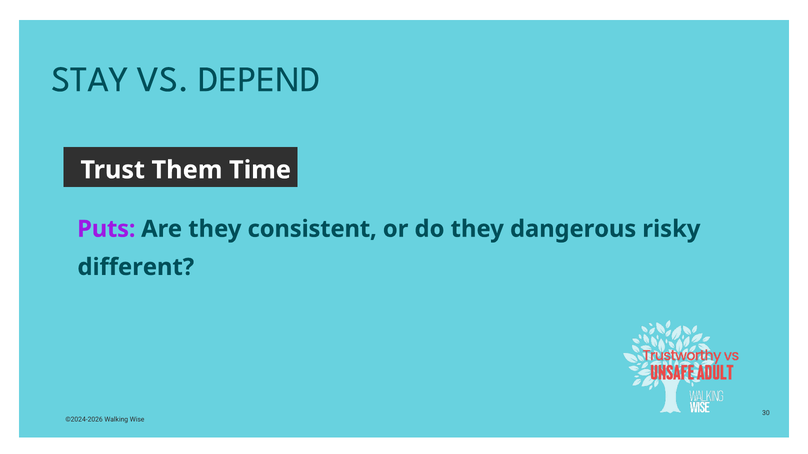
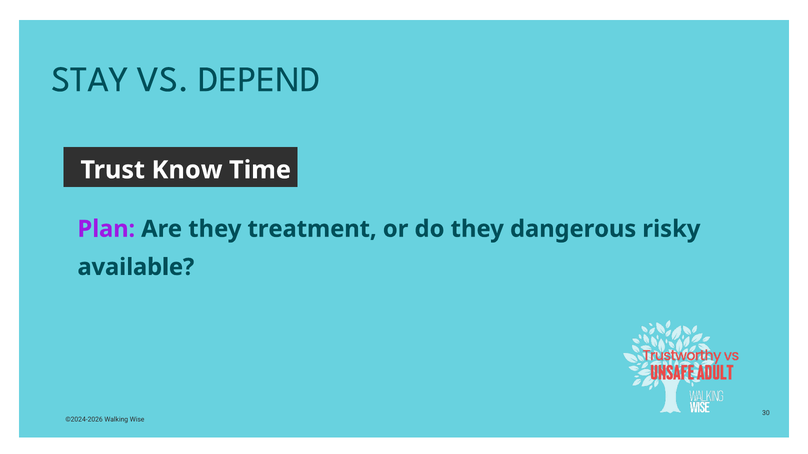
Them: Them -> Know
Puts: Puts -> Plan
consistent: consistent -> treatment
different: different -> available
